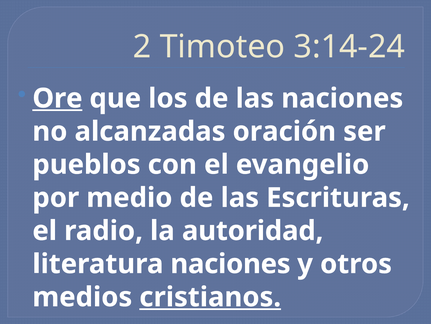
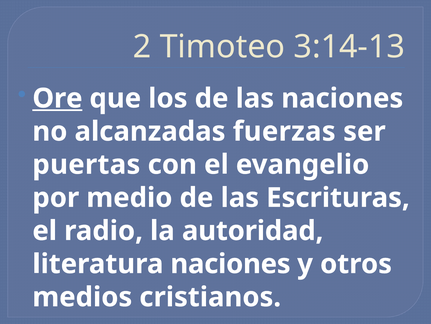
3:14-24: 3:14-24 -> 3:14-13
oración: oración -> fuerzas
pueblos: pueblos -> puertas
cristianos underline: present -> none
